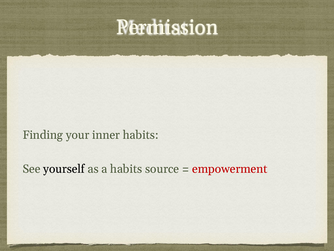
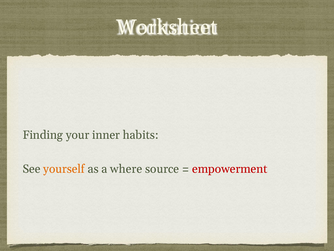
Permission: Permission -> Worksheet
yourself colour: black -> orange
a habits: habits -> where
